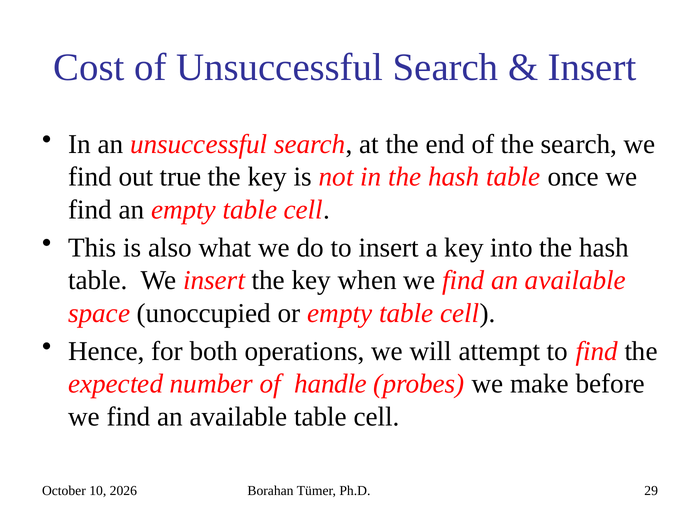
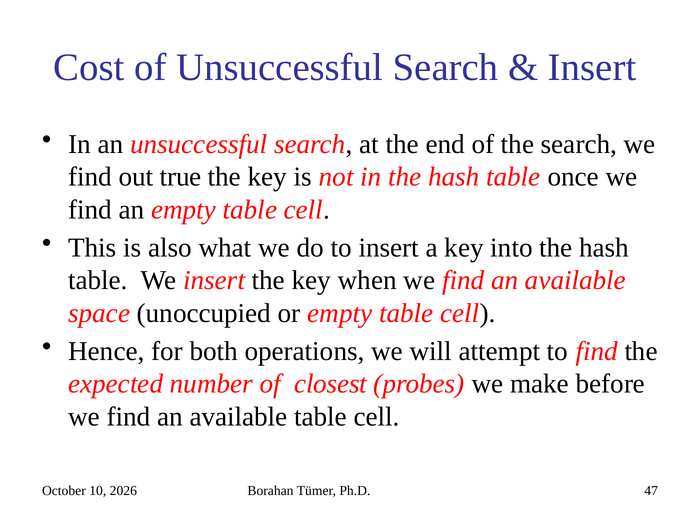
handle: handle -> closest
29: 29 -> 47
